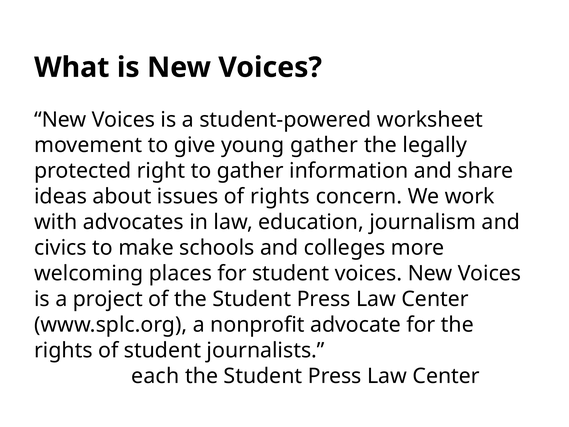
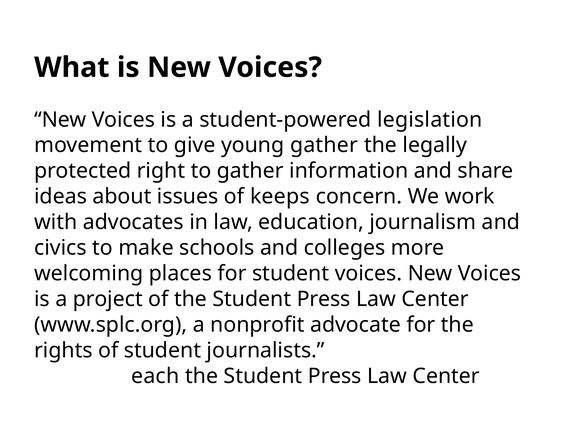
worksheet: worksheet -> legislation
of rights: rights -> keeps
